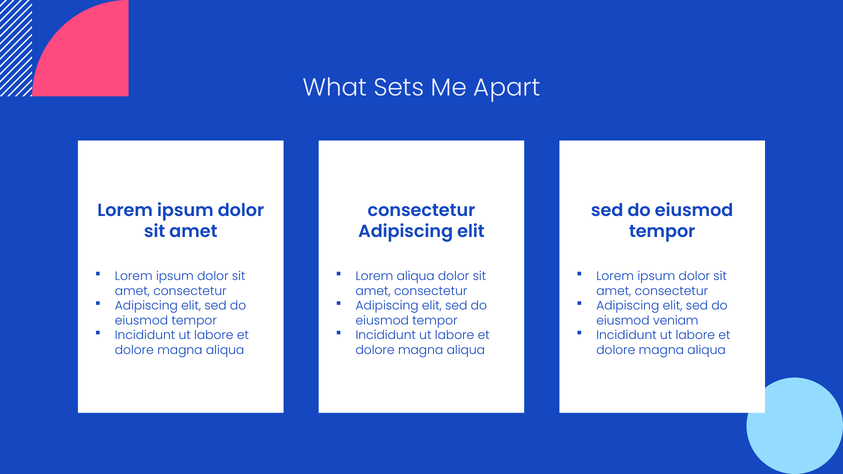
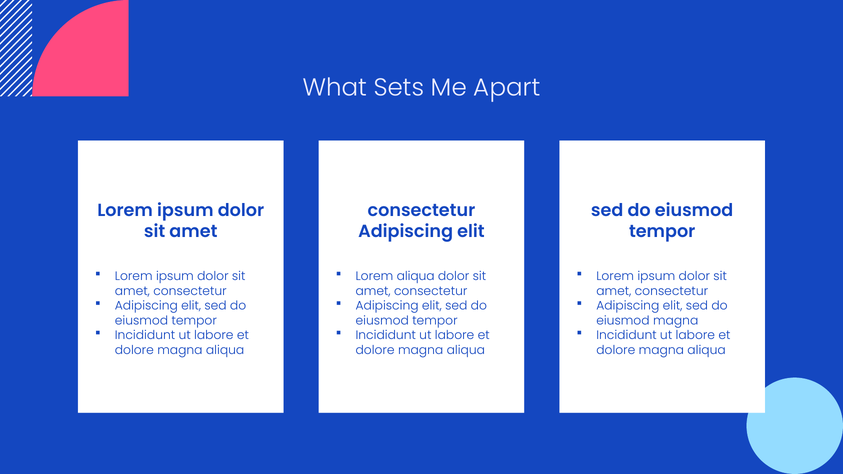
eiusmod veniam: veniam -> magna
